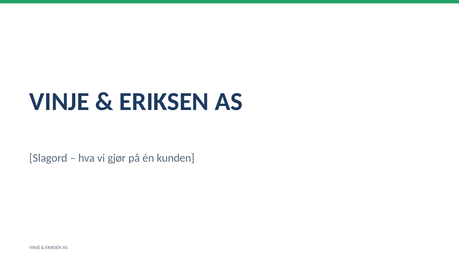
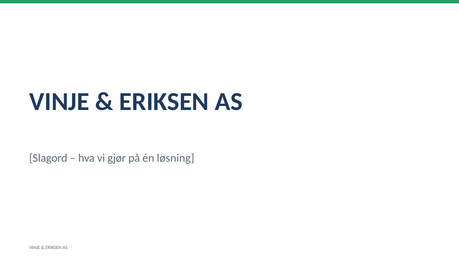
kunden: kunden -> løsning
